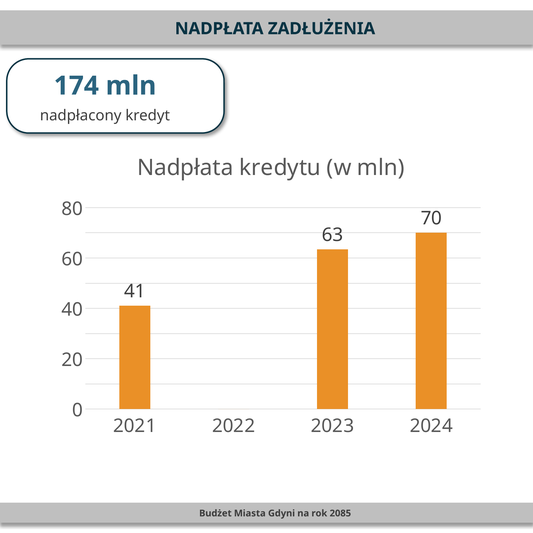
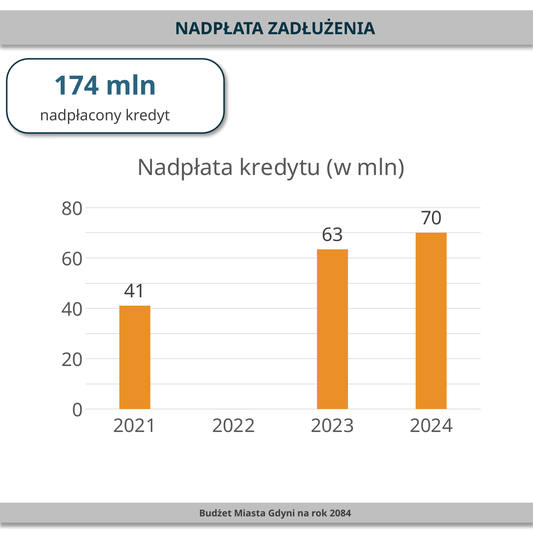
2085: 2085 -> 2084
